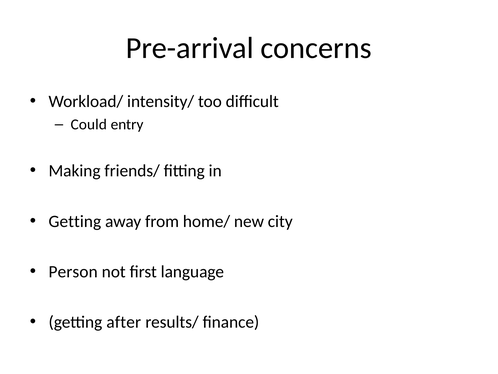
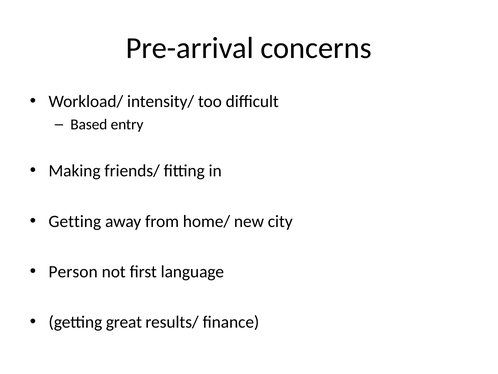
Could: Could -> Based
after: after -> great
